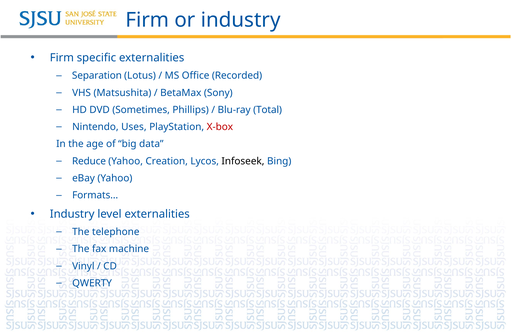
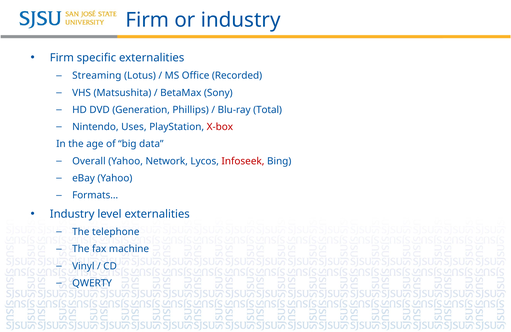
Separation: Separation -> Streaming
Sometimes: Sometimes -> Generation
Reduce: Reduce -> Overall
Creation: Creation -> Network
Infoseek colour: black -> red
